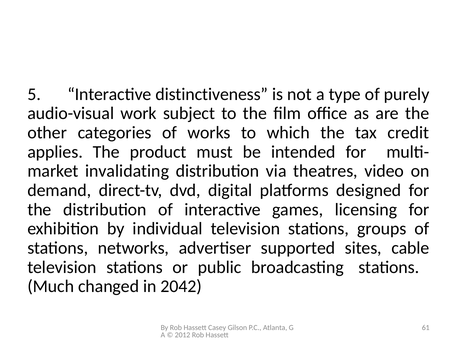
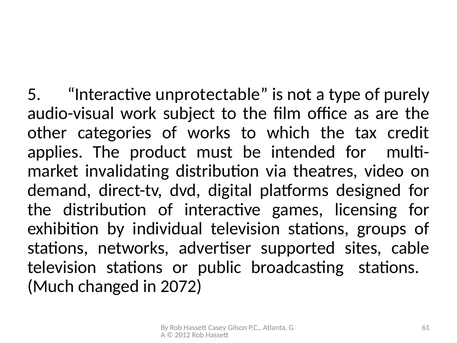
distinctiveness: distinctiveness -> unprotectable
2042: 2042 -> 2072
